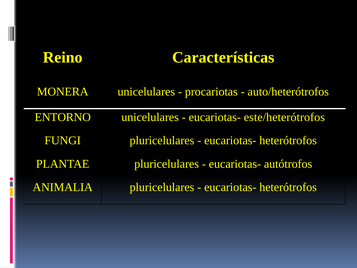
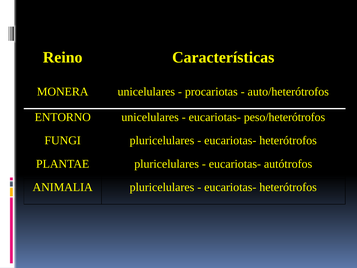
este/heterótrofos: este/heterótrofos -> peso/heterótrofos
